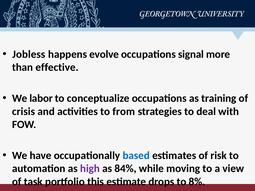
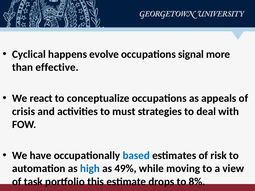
Jobless: Jobless -> Cyclical
labor: labor -> react
training: training -> appeals
from: from -> must
high colour: purple -> blue
84%: 84% -> 49%
